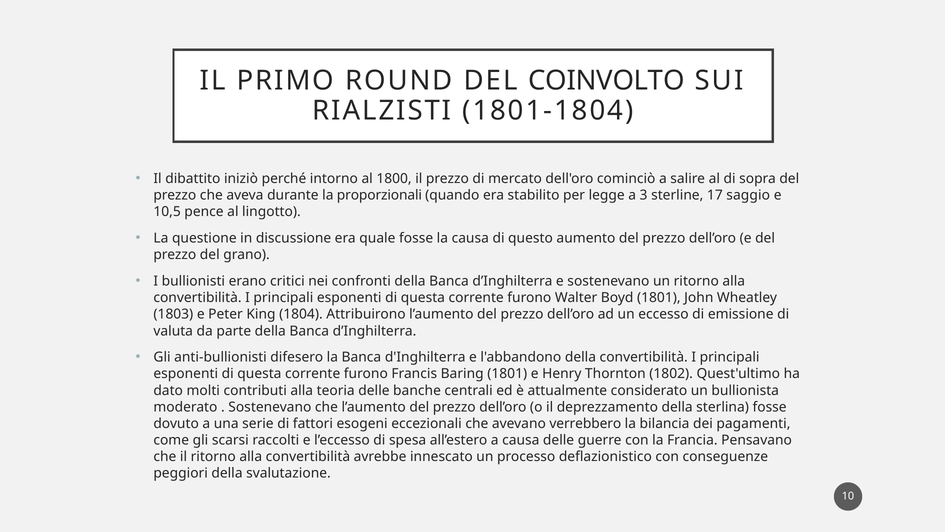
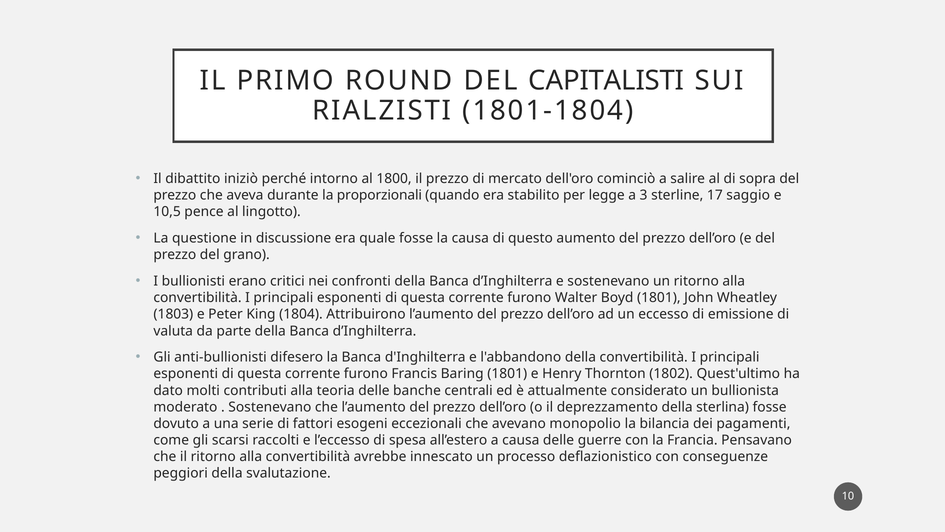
COINVOLTO: COINVOLTO -> CAPITALISTI
verrebbero: verrebbero -> monopolio
